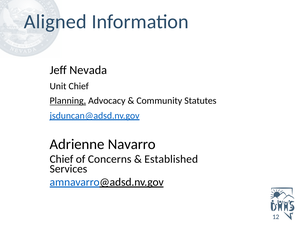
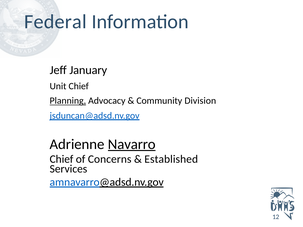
Aligned: Aligned -> Federal
Nevada: Nevada -> January
Statutes: Statutes -> Division
Navarro underline: none -> present
